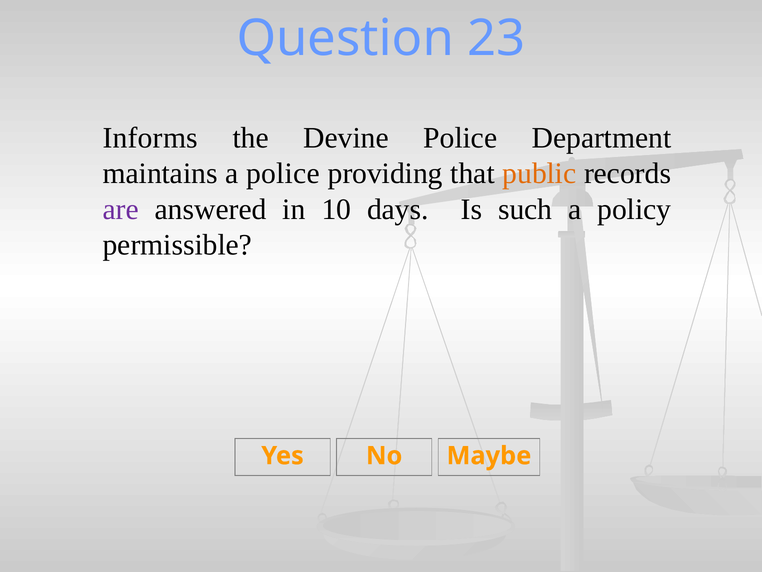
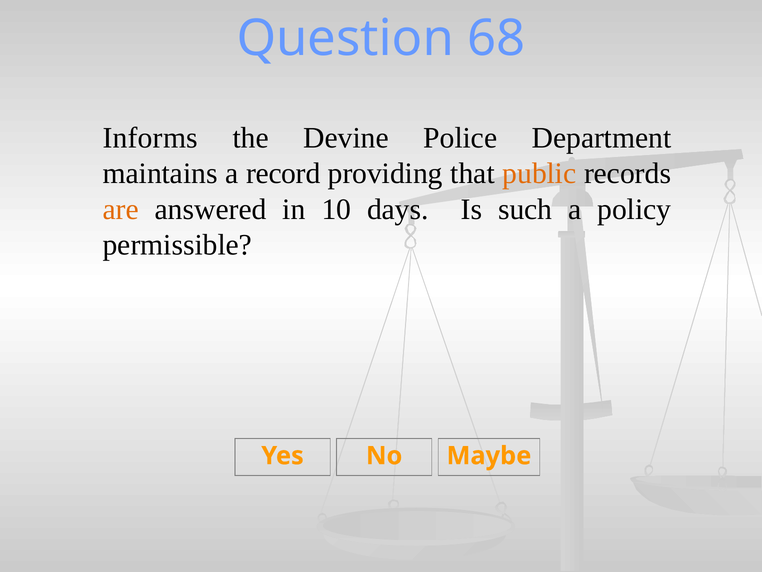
23: 23 -> 68
a police: police -> record
are colour: purple -> orange
